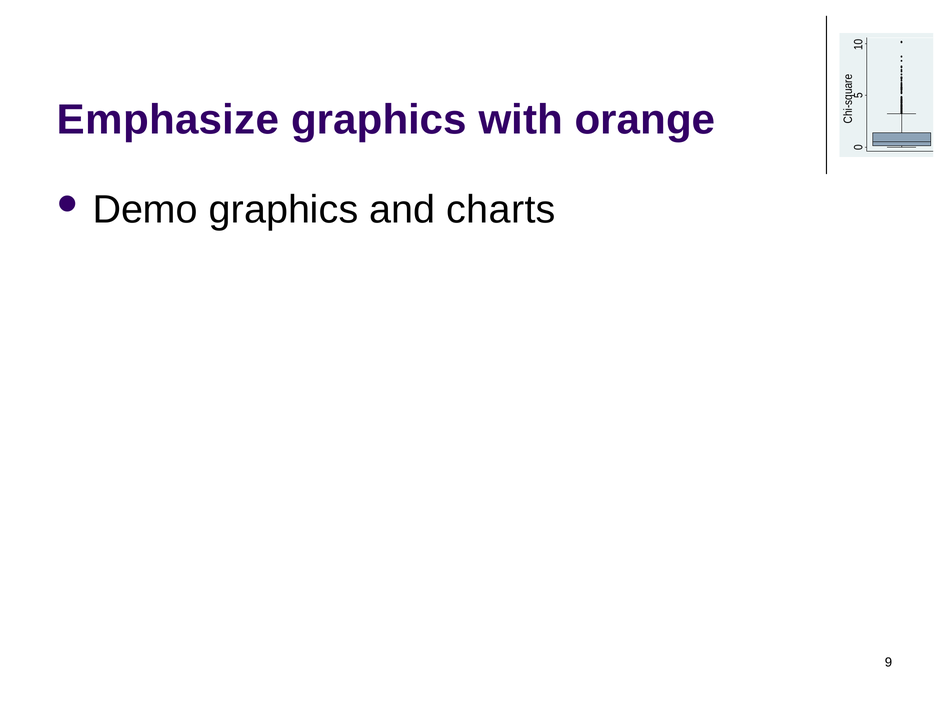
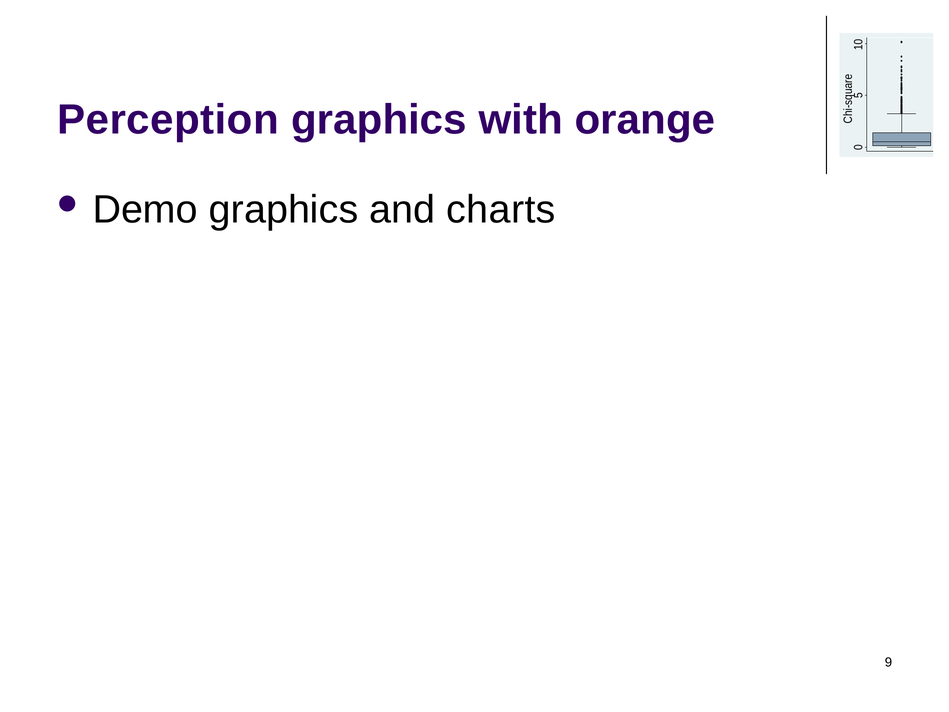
Emphasize: Emphasize -> Perception
